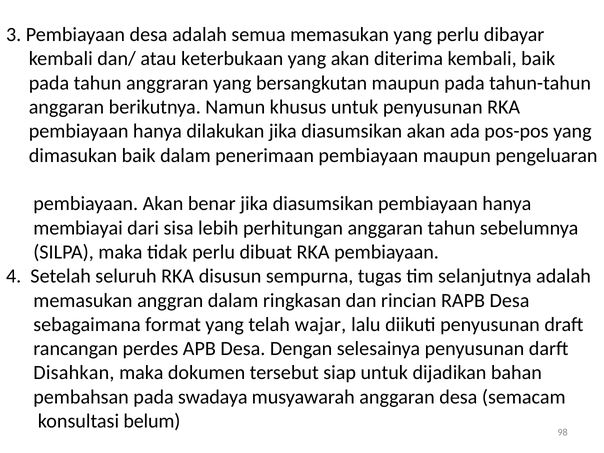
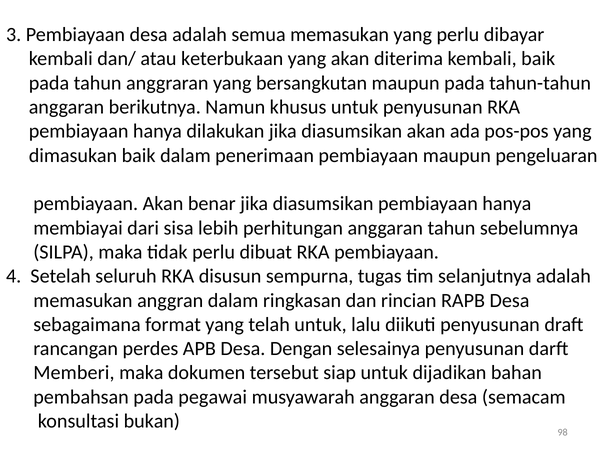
telah wajar: wajar -> untuk
Disahkan: Disahkan -> Memberi
swadaya: swadaya -> pegawai
belum: belum -> bukan
